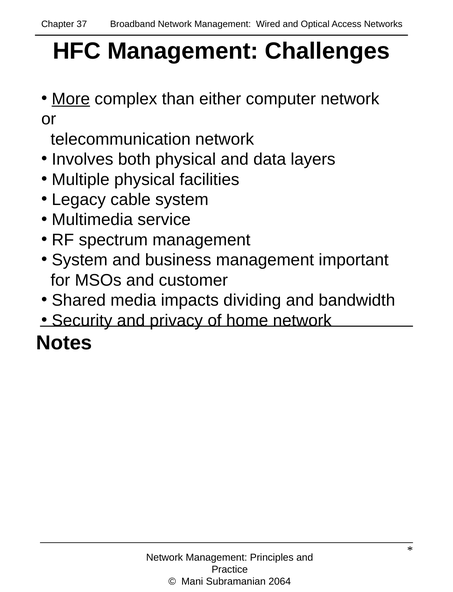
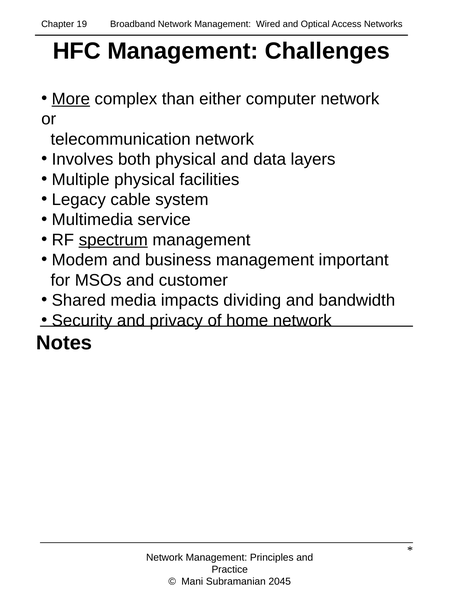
37: 37 -> 19
spectrum underline: none -> present
System at (80, 260): System -> Modem
2064: 2064 -> 2045
